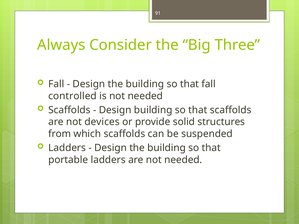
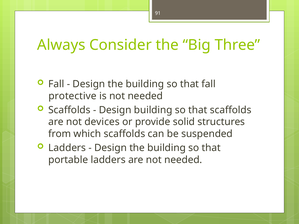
controlled: controlled -> protective
